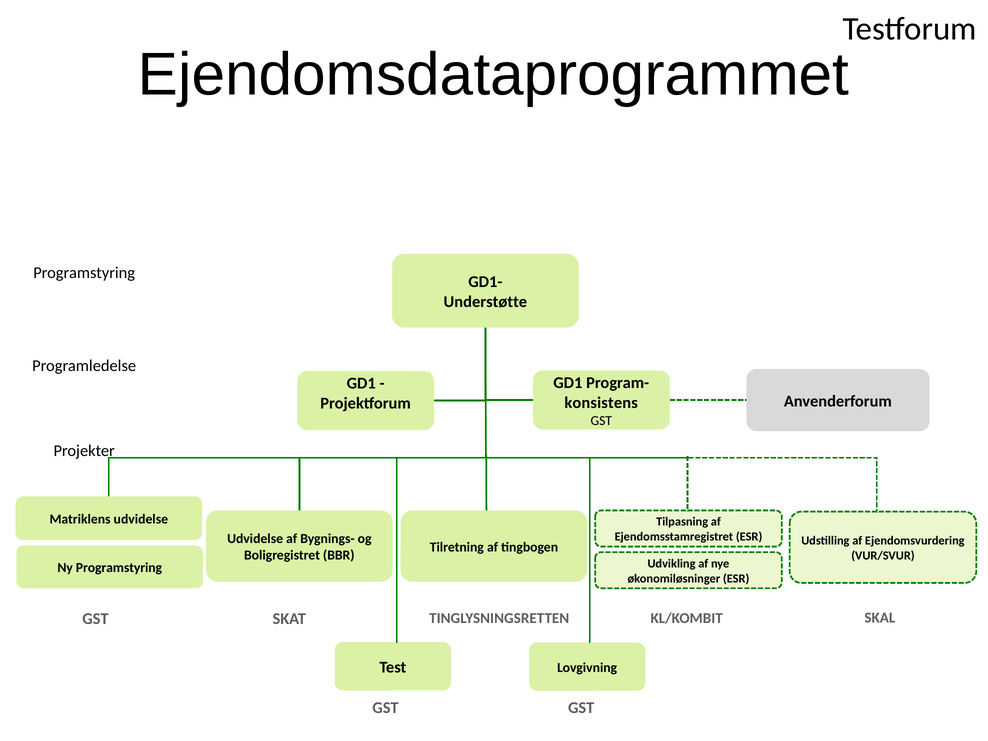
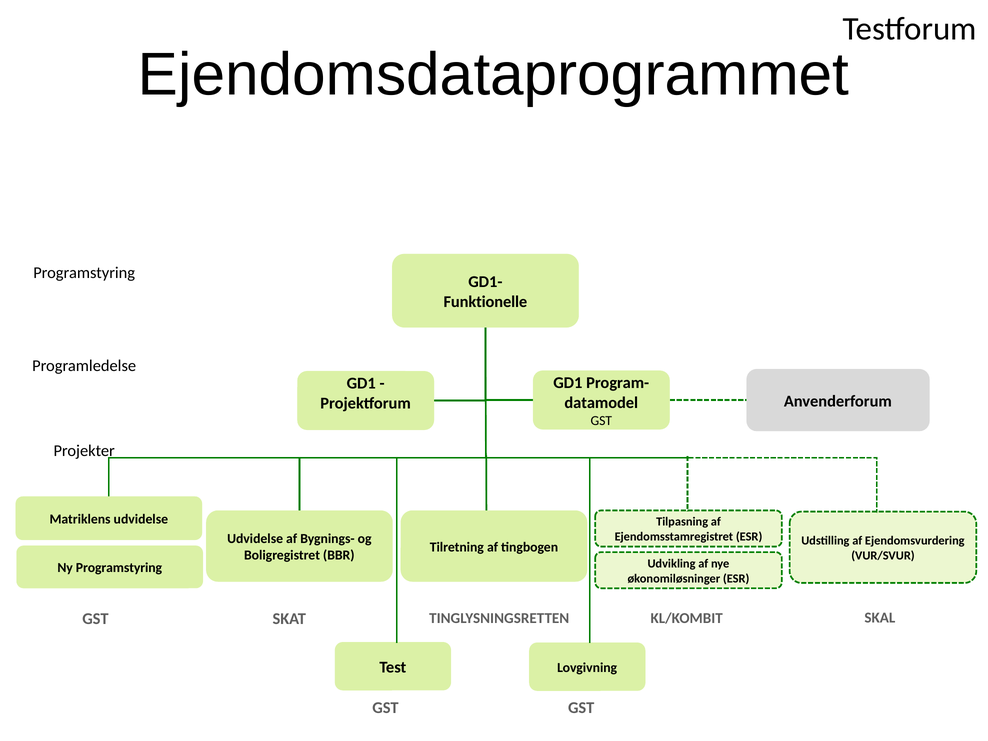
Understøtte: Understøtte -> Funktionelle
konsistens: konsistens -> datamodel
